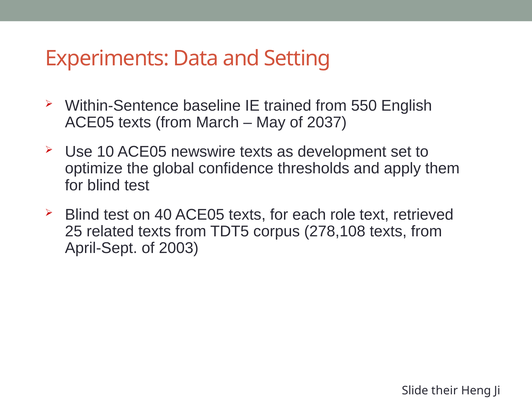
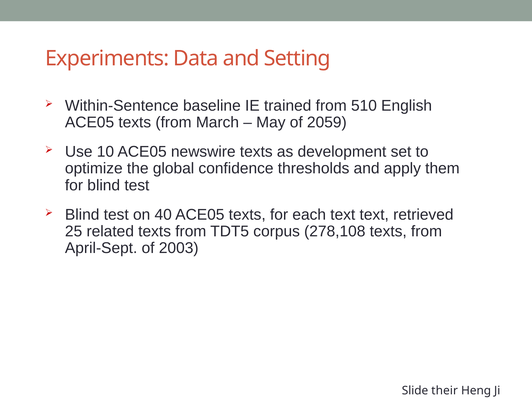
550: 550 -> 510
2037: 2037 -> 2059
each role: role -> text
